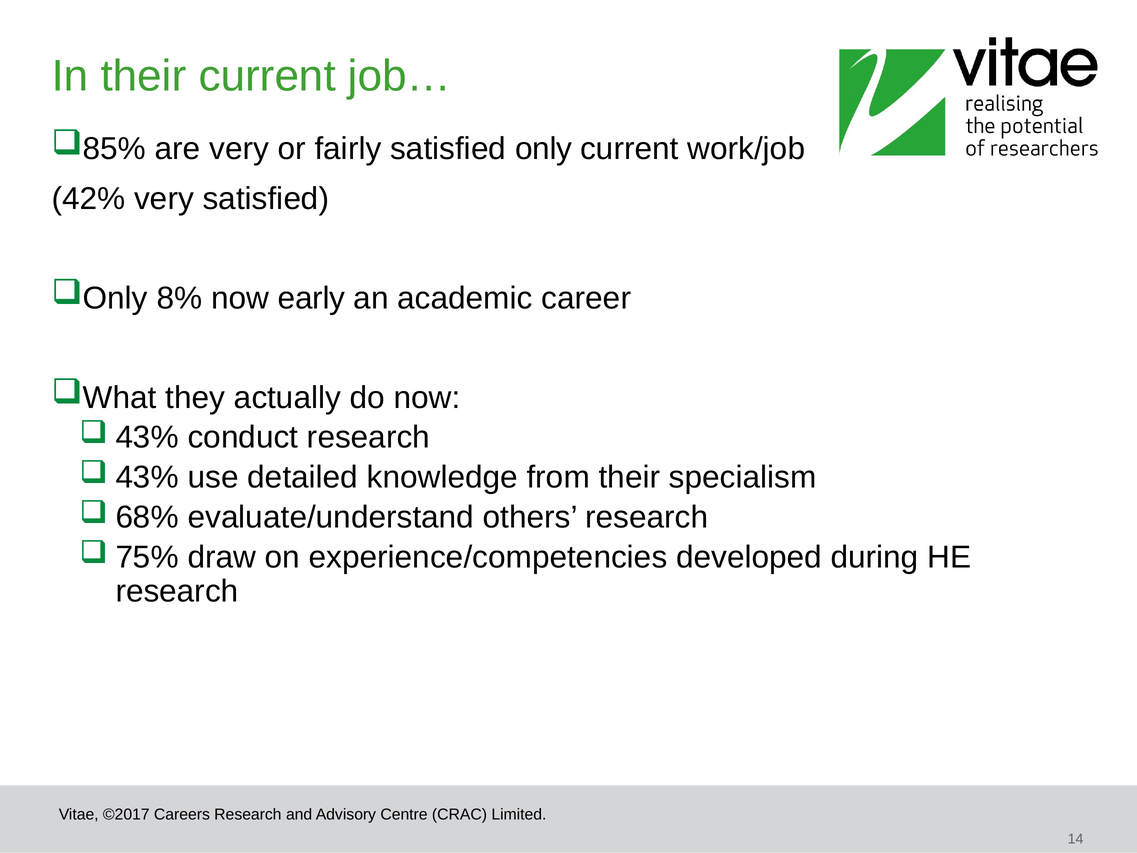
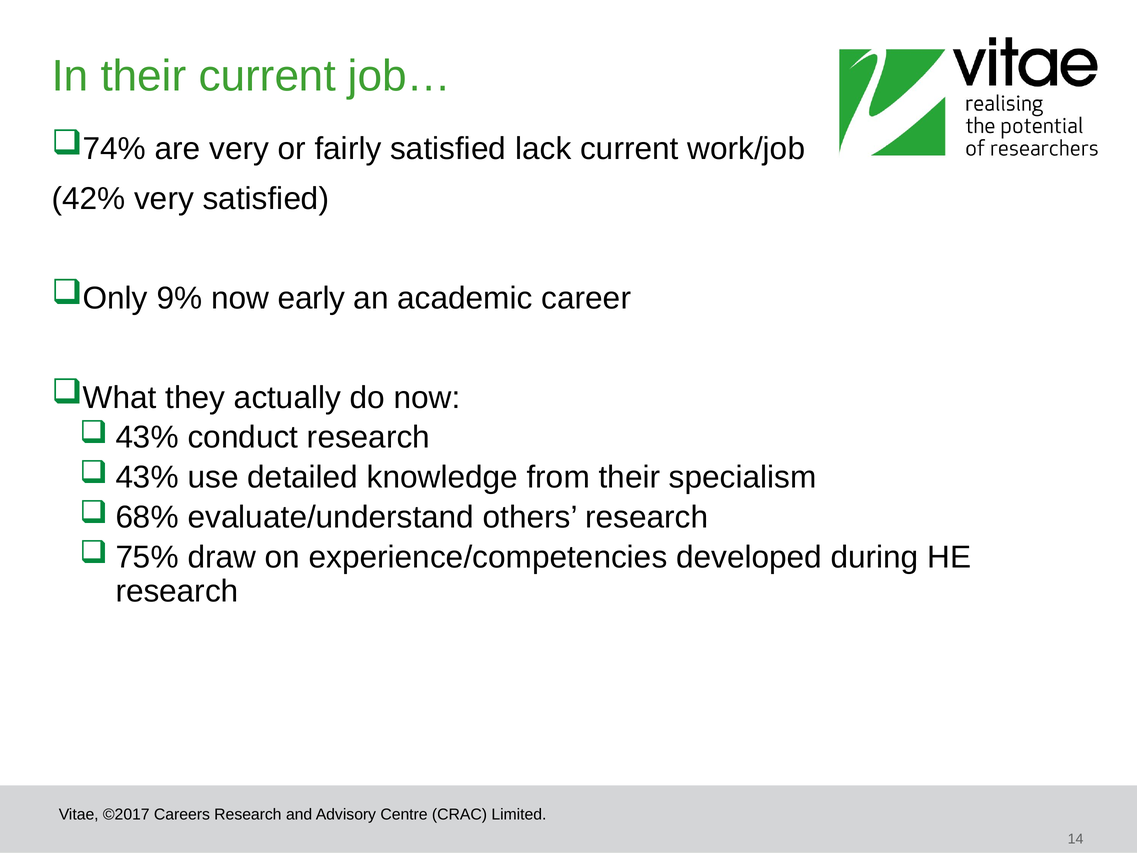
85%: 85% -> 74%
satisfied only: only -> lack
8%: 8% -> 9%
